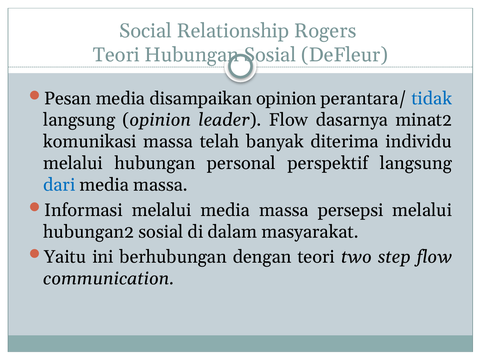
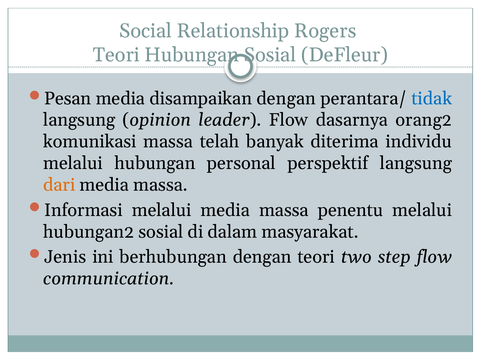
disampaikan opinion: opinion -> dengan
minat2: minat2 -> orang2
dari colour: blue -> orange
persepsi: persepsi -> penentu
Yaitu: Yaitu -> Jenis
